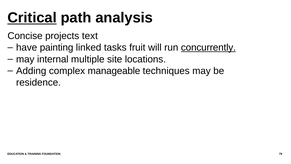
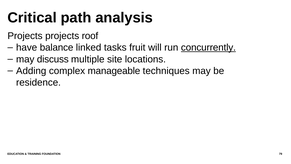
Critical underline: present -> none
Concise at (25, 36): Concise -> Projects
text: text -> roof
painting: painting -> balance
internal: internal -> discuss
